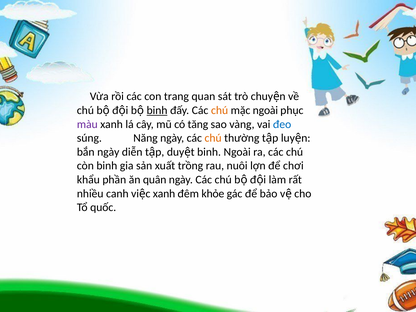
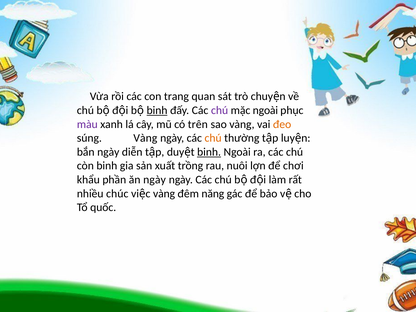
chú at (220, 110) colour: orange -> purple
tăng: tăng -> trên
đeo colour: blue -> orange
súng Năng: Năng -> Vàng
binh at (209, 152) underline: none -> present
ăn quân: quân -> ngày
canh: canh -> chúc
xanh at (164, 194): xanh -> vàng
khỏe: khỏe -> năng
